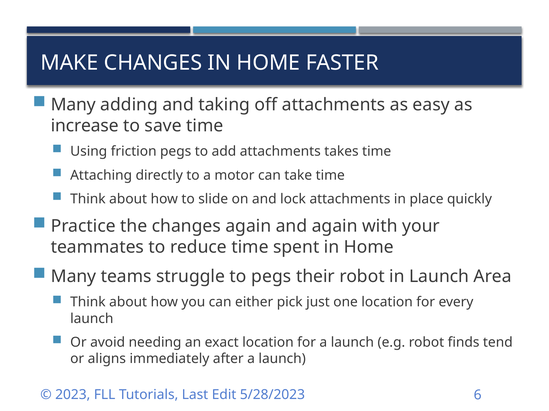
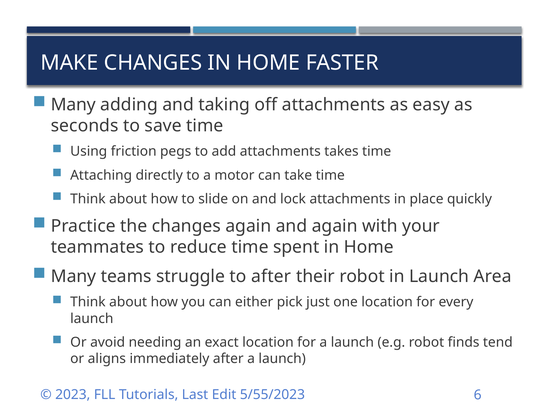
increase: increase -> seconds
to pegs: pegs -> after
5/28/2023: 5/28/2023 -> 5/55/2023
